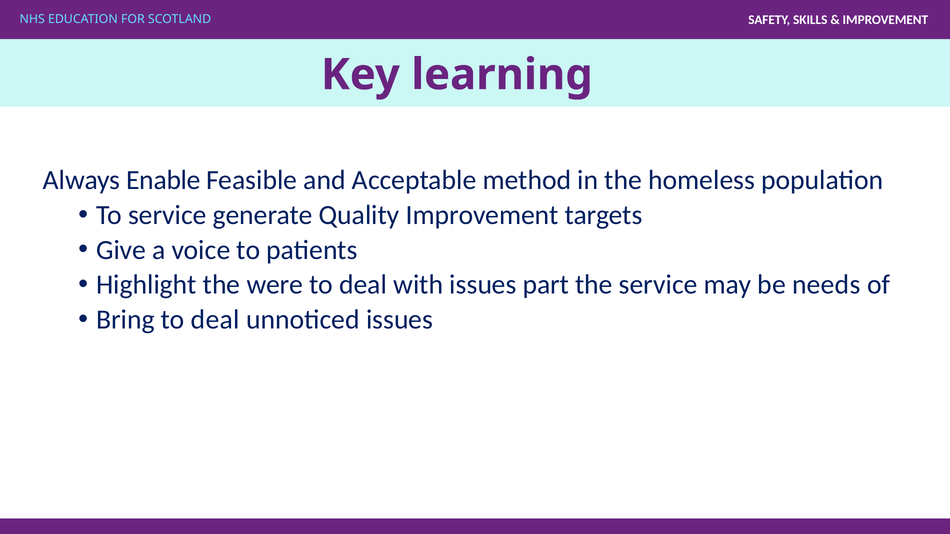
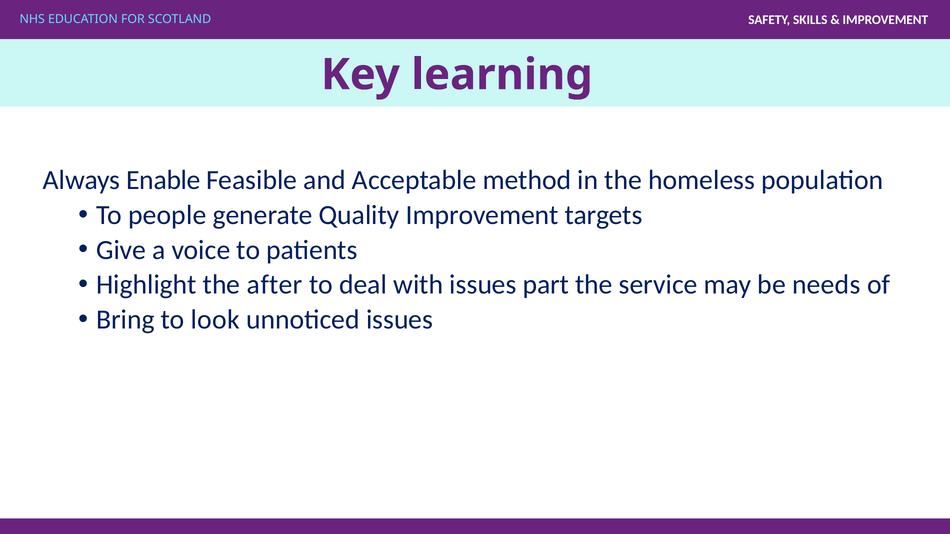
To service: service -> people
were: were -> after
Bring to deal: deal -> look
